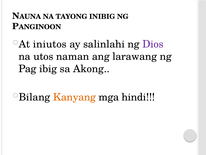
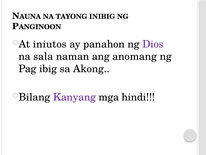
salinlahi: salinlahi -> panahon
utos: utos -> sala
larawang: larawang -> anomang
Kanyang colour: orange -> purple
